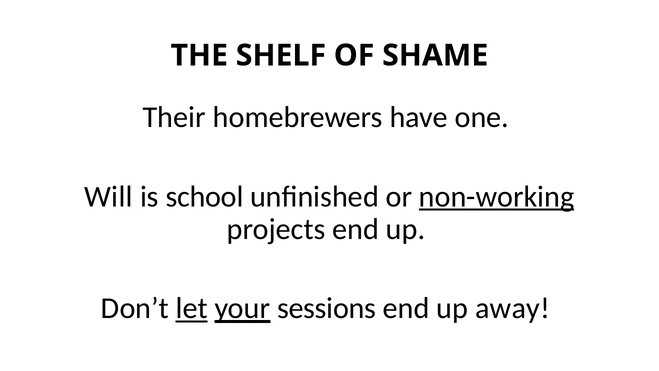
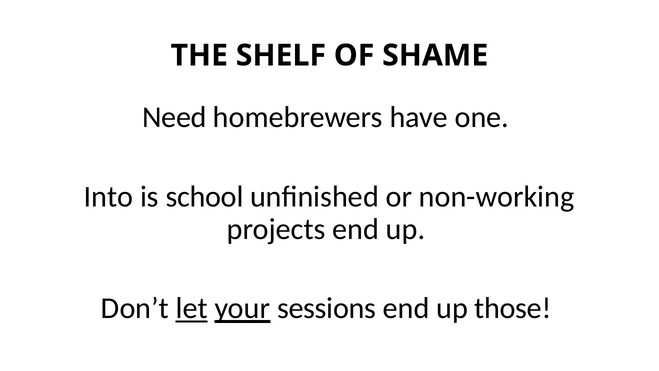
Their: Their -> Need
Will: Will -> Into
non-working underline: present -> none
away: away -> those
